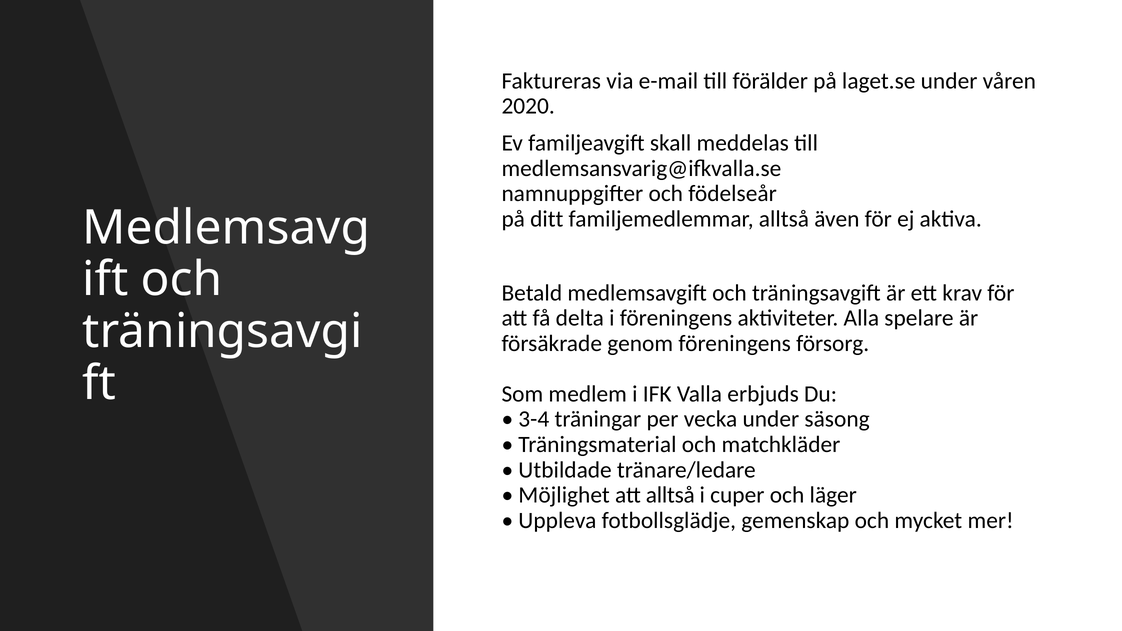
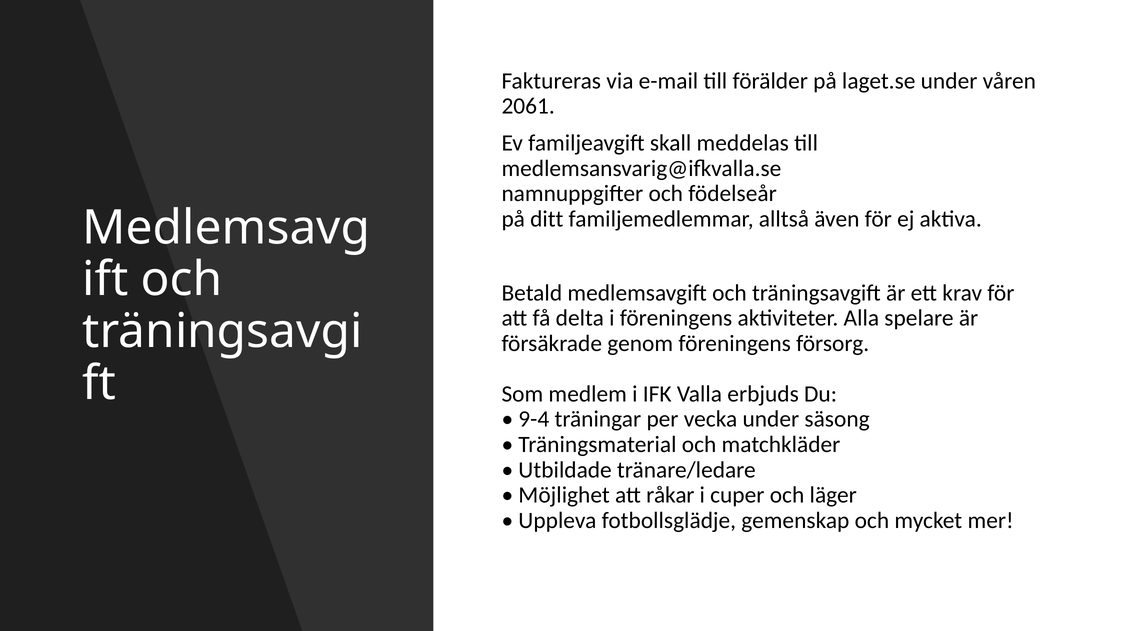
2020: 2020 -> 2061
3-4: 3-4 -> 9-4
att alltså: alltså -> råkar
